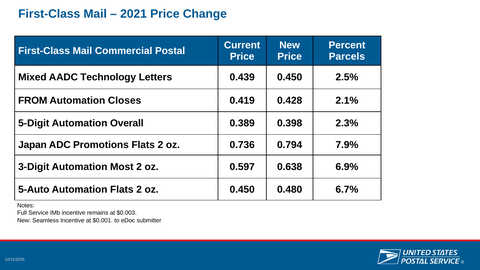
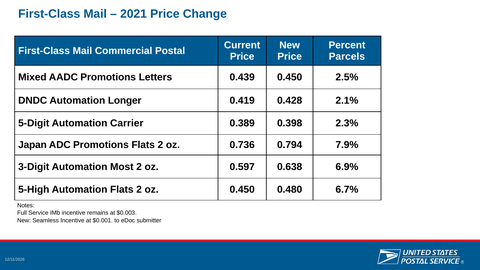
AADC Technology: Technology -> Promotions
FROM: FROM -> DNDC
Closes: Closes -> Longer
Overall: Overall -> Carrier
5-Auto: 5-Auto -> 5-High
